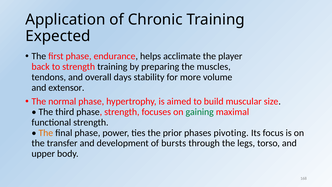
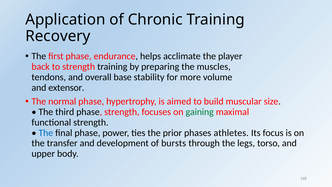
Expected: Expected -> Recovery
days: days -> base
The at (46, 133) colour: orange -> blue
pivoting: pivoting -> athletes
